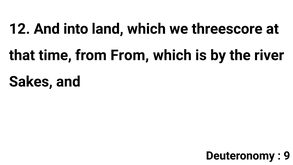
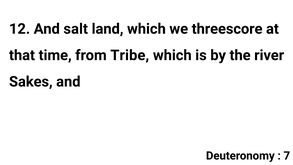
into: into -> salt
from From: From -> Tribe
9: 9 -> 7
